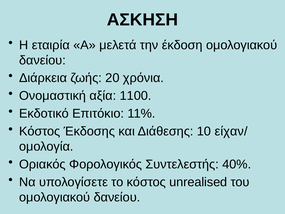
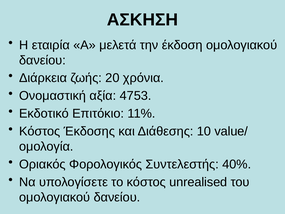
1100: 1100 -> 4753
είχαν/: είχαν/ -> value/
